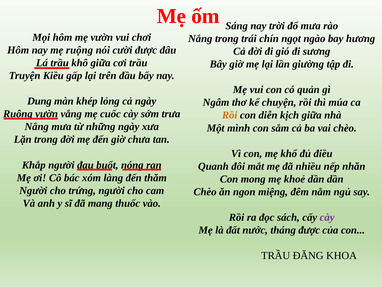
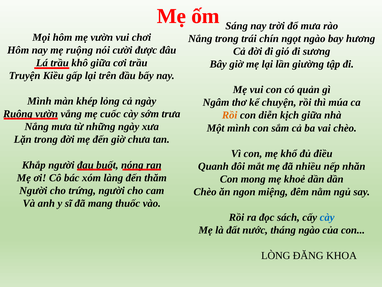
Dung at (39, 101): Dung -> Mình
cày at (327, 217) colour: purple -> blue
tháng được: được -> ngào
TRẦU at (276, 255): TRẦU -> LÒNG
